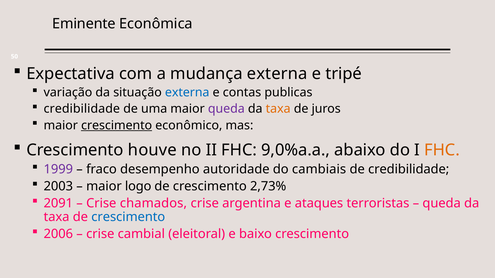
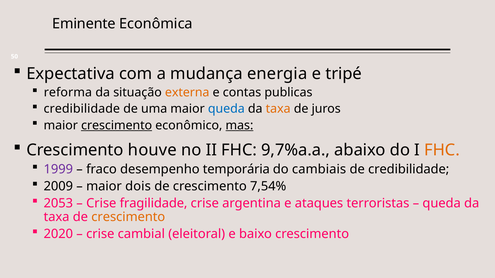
mudança externa: externa -> energia
variação: variação -> reforma
externa at (187, 93) colour: blue -> orange
queda at (226, 109) colour: purple -> blue
mas underline: none -> present
9,0%a.a: 9,0%a.a -> 9,7%a.a
autoridade: autoridade -> temporária
2003: 2003 -> 2009
logo: logo -> dois
2,73%: 2,73% -> 7,54%
2091: 2091 -> 2053
chamados: chamados -> fragilidade
crescimento at (128, 217) colour: blue -> orange
2006: 2006 -> 2020
